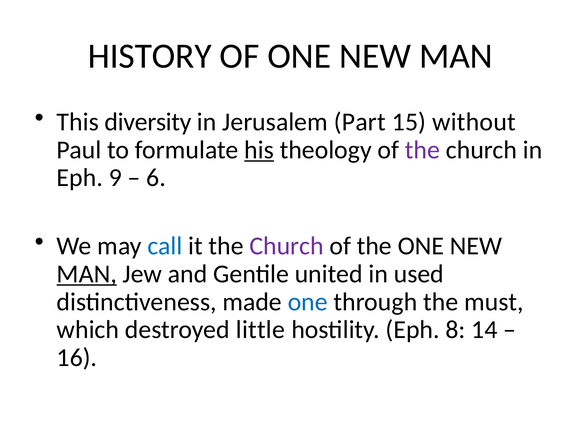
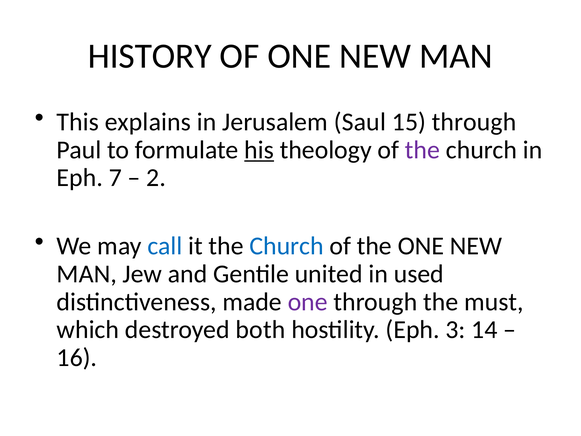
diversity: diversity -> explains
Part: Part -> Saul
15 without: without -> through
9: 9 -> 7
6: 6 -> 2
Church at (287, 246) colour: purple -> blue
MAN at (87, 274) underline: present -> none
one at (308, 302) colour: blue -> purple
little: little -> both
8: 8 -> 3
